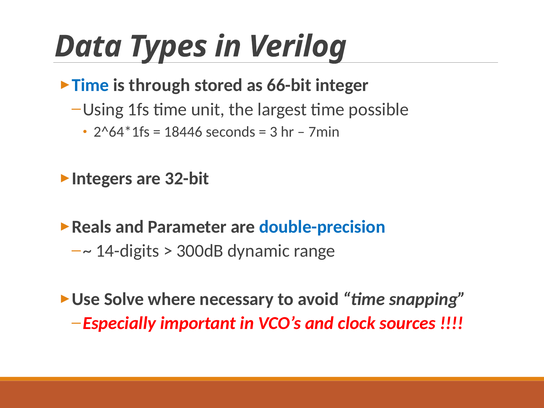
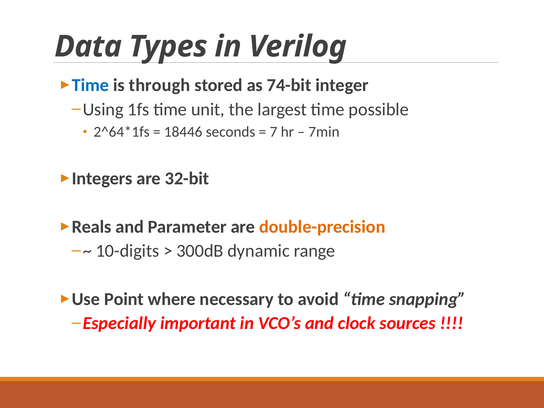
66-bit: 66-bit -> 74-bit
3: 3 -> 7
double-precision colour: blue -> orange
14-digits: 14-digits -> 10-digits
Solve: Solve -> Point
